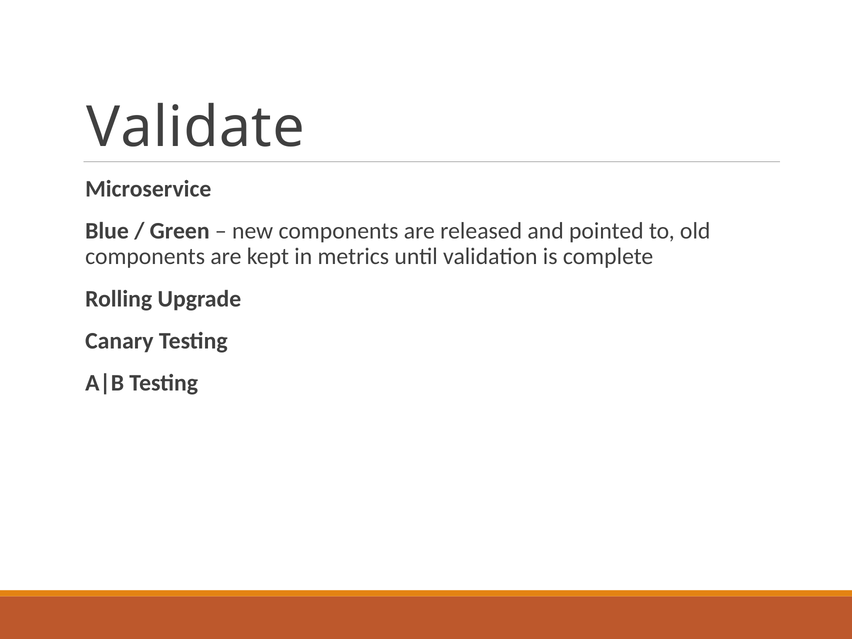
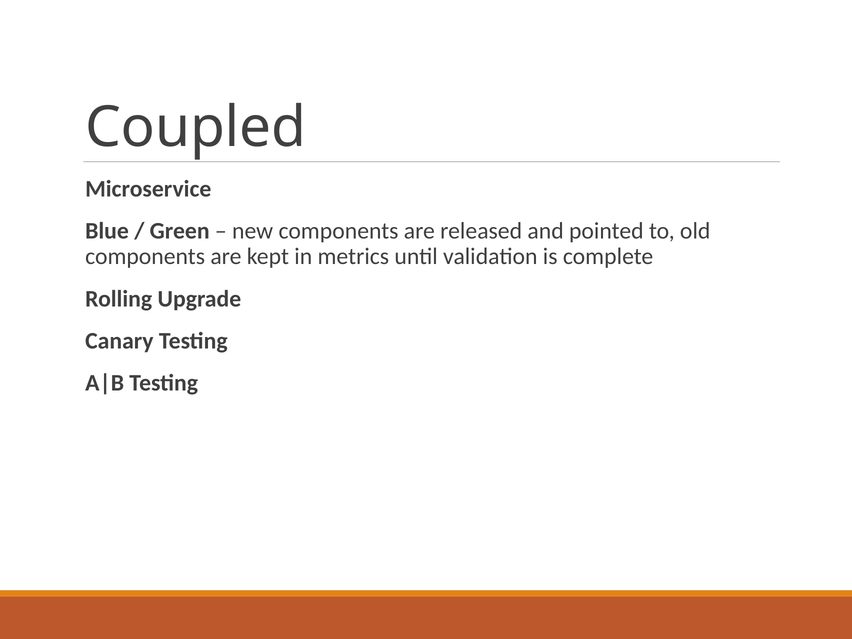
Validate: Validate -> Coupled
